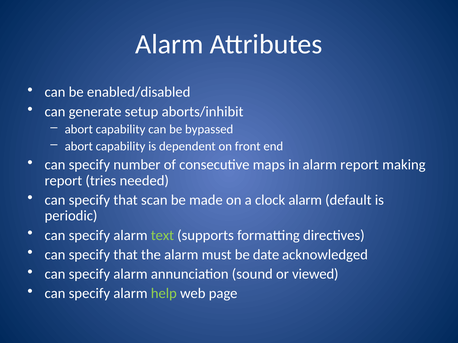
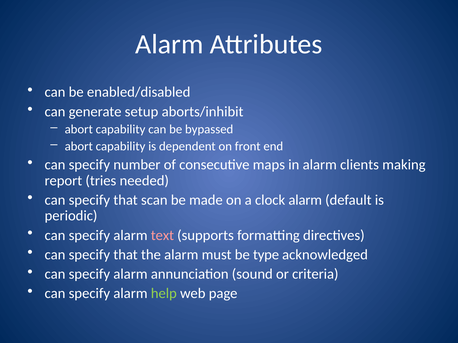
alarm report: report -> clients
text colour: light green -> pink
date: date -> type
viewed: viewed -> criteria
